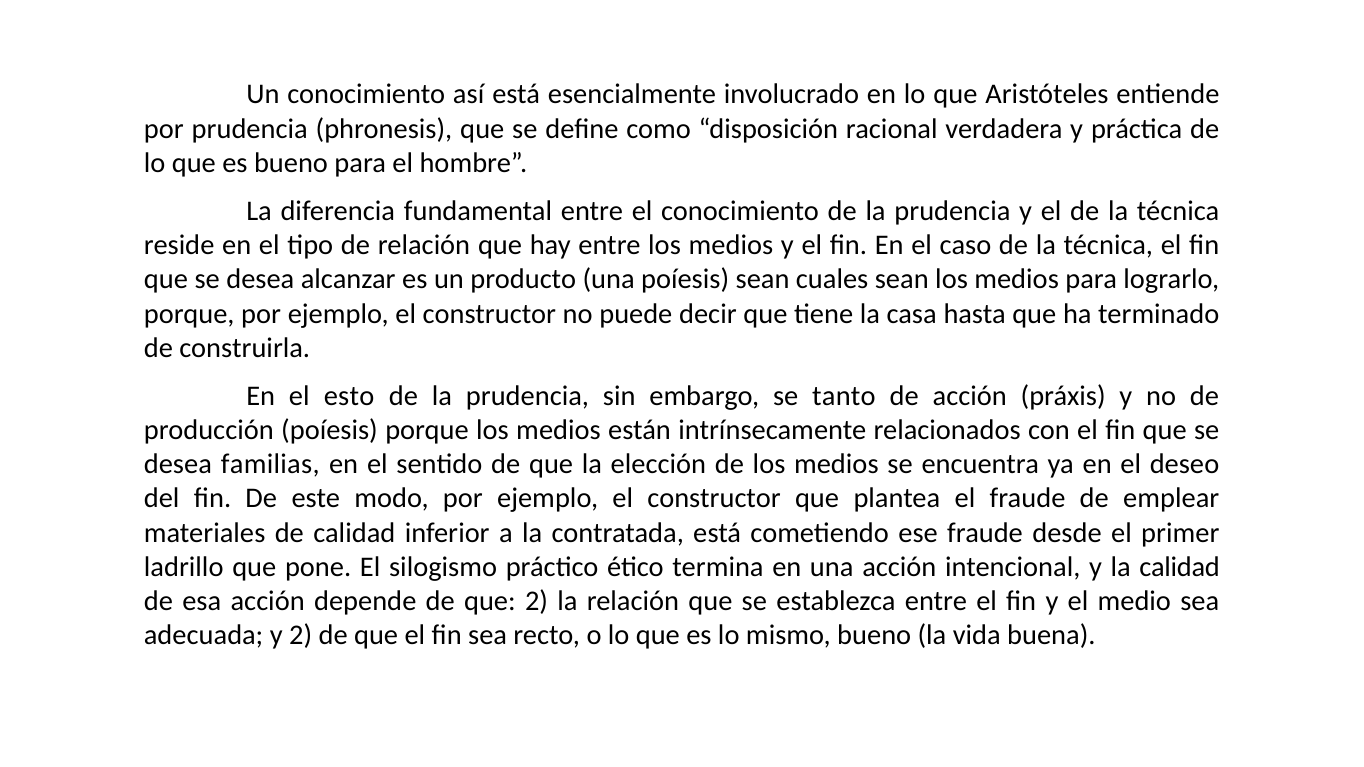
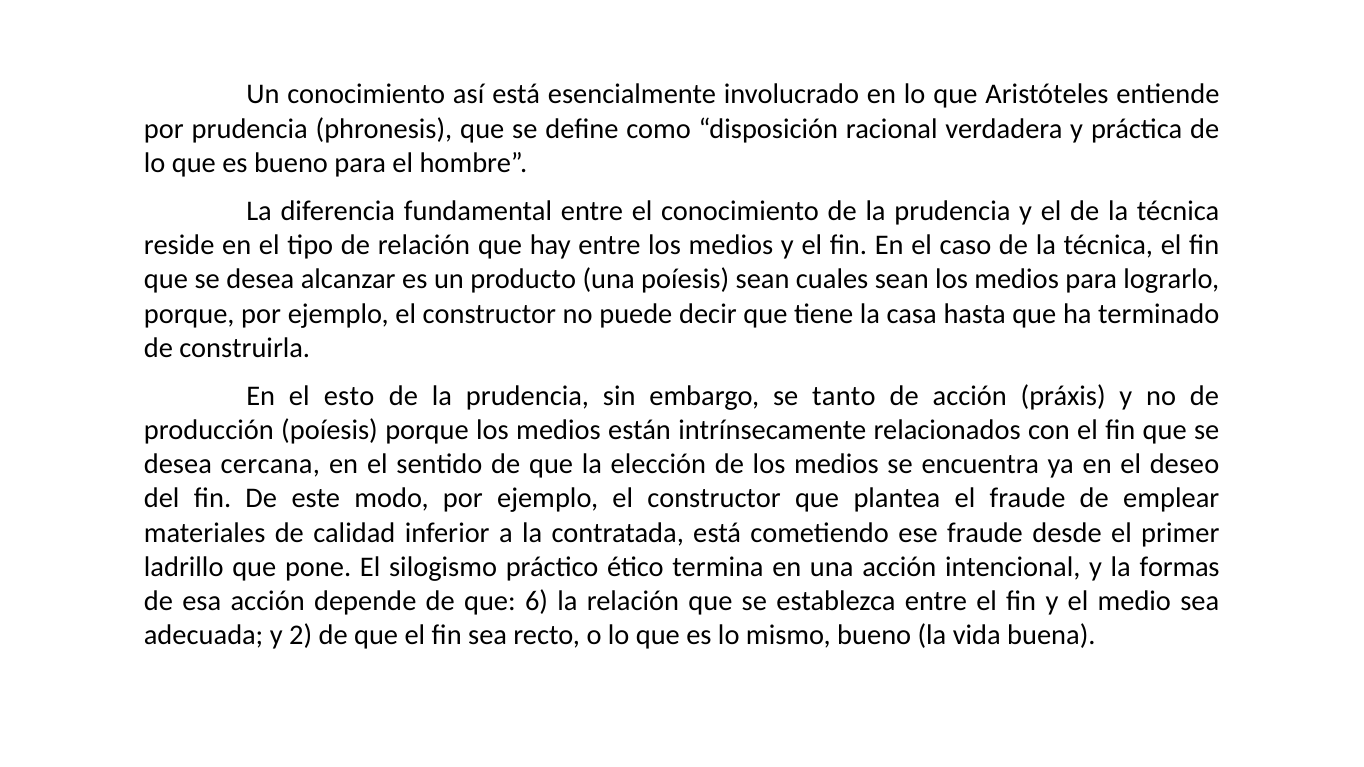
familias: familias -> cercana
la calidad: calidad -> formas
que 2: 2 -> 6
